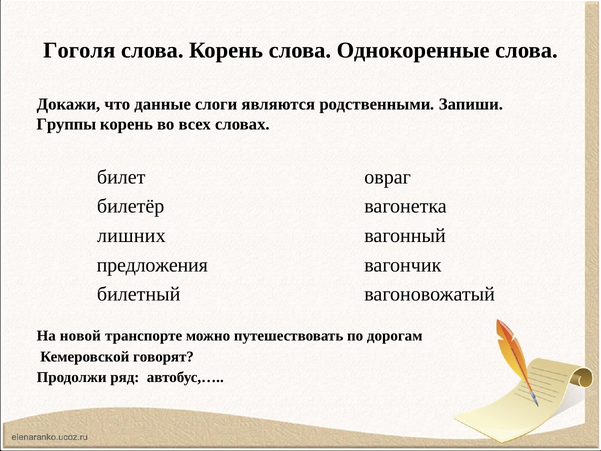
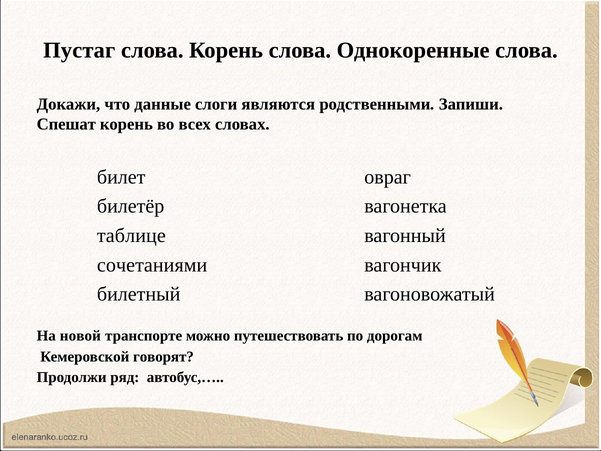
Гоголя: Гоголя -> Пустаг
Группы: Группы -> Спешат
лишних: лишних -> таблице
предложения: предложения -> сочетаниями
